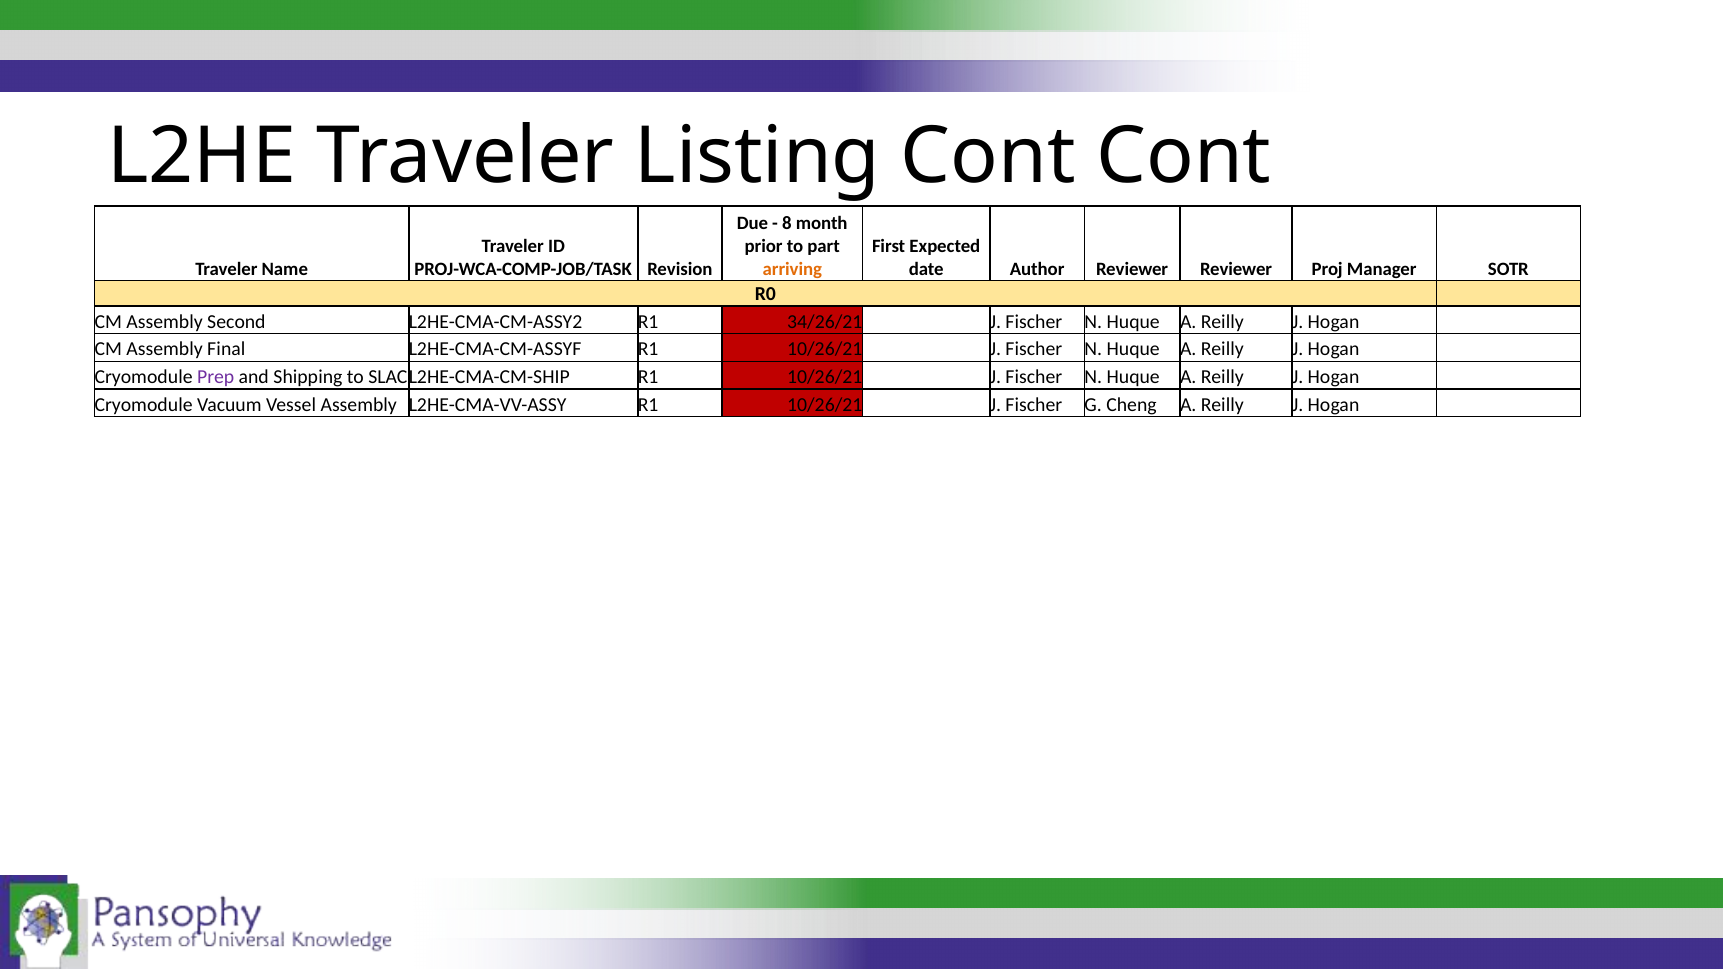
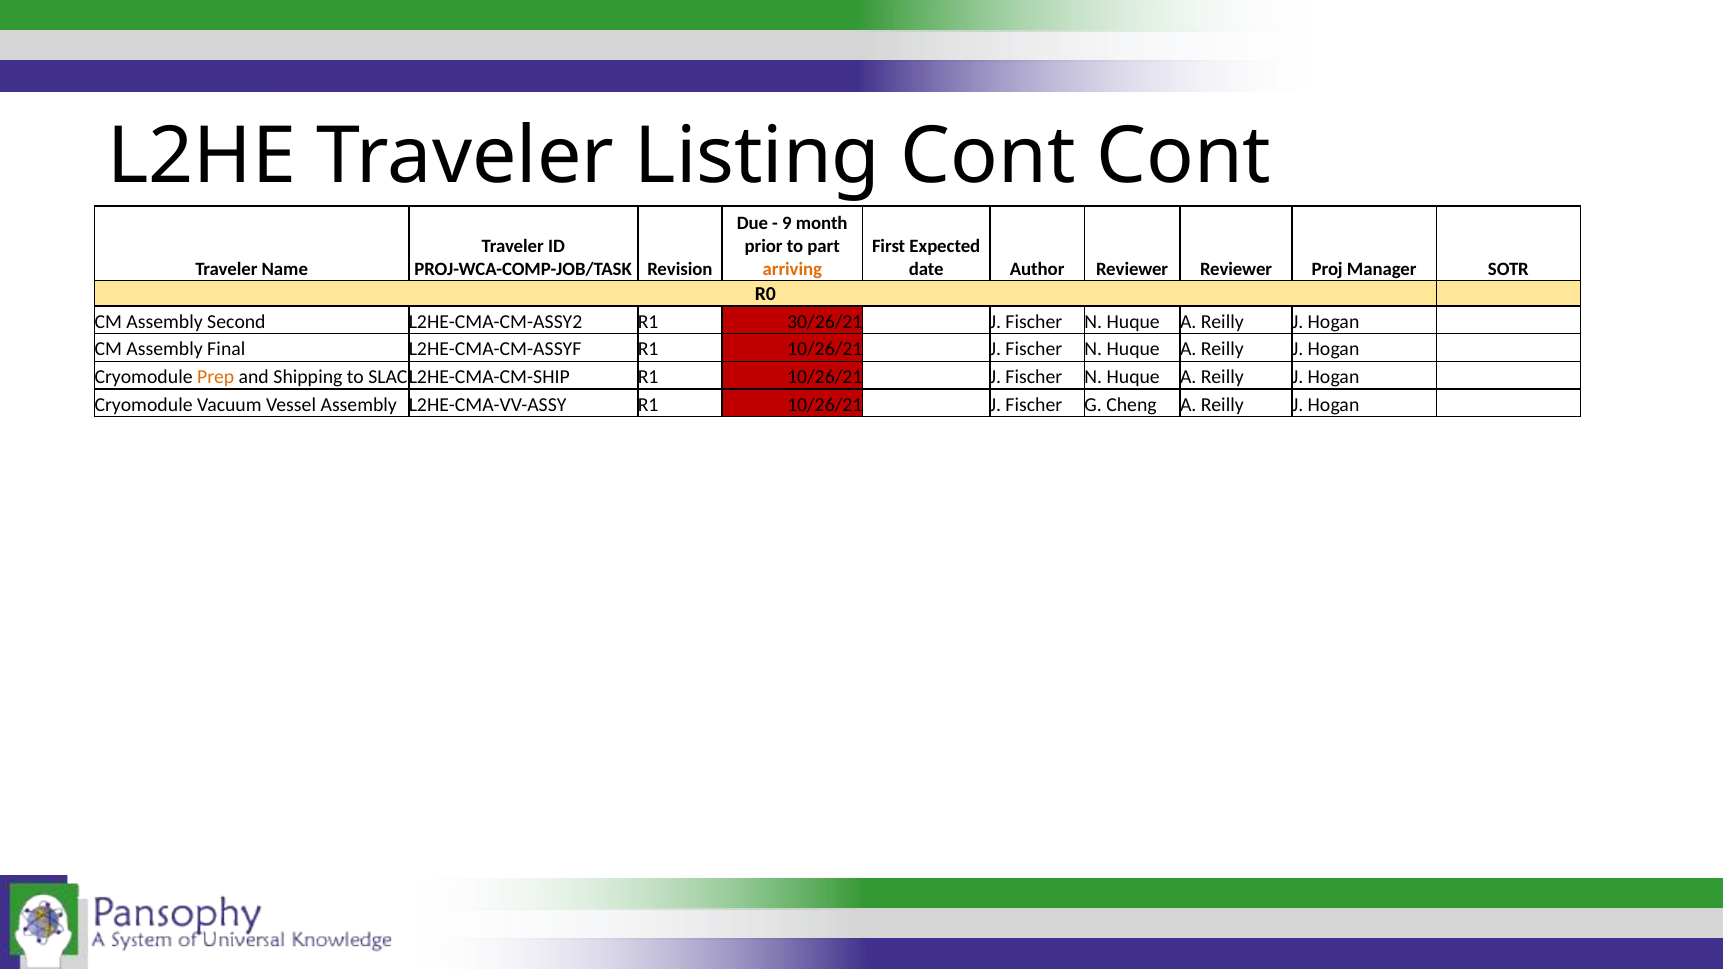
8: 8 -> 9
34/26/21: 34/26/21 -> 30/26/21
Prep colour: purple -> orange
